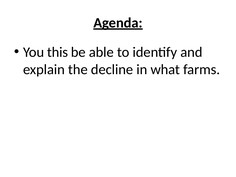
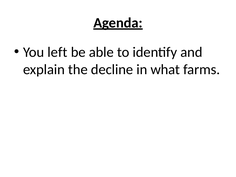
this: this -> left
